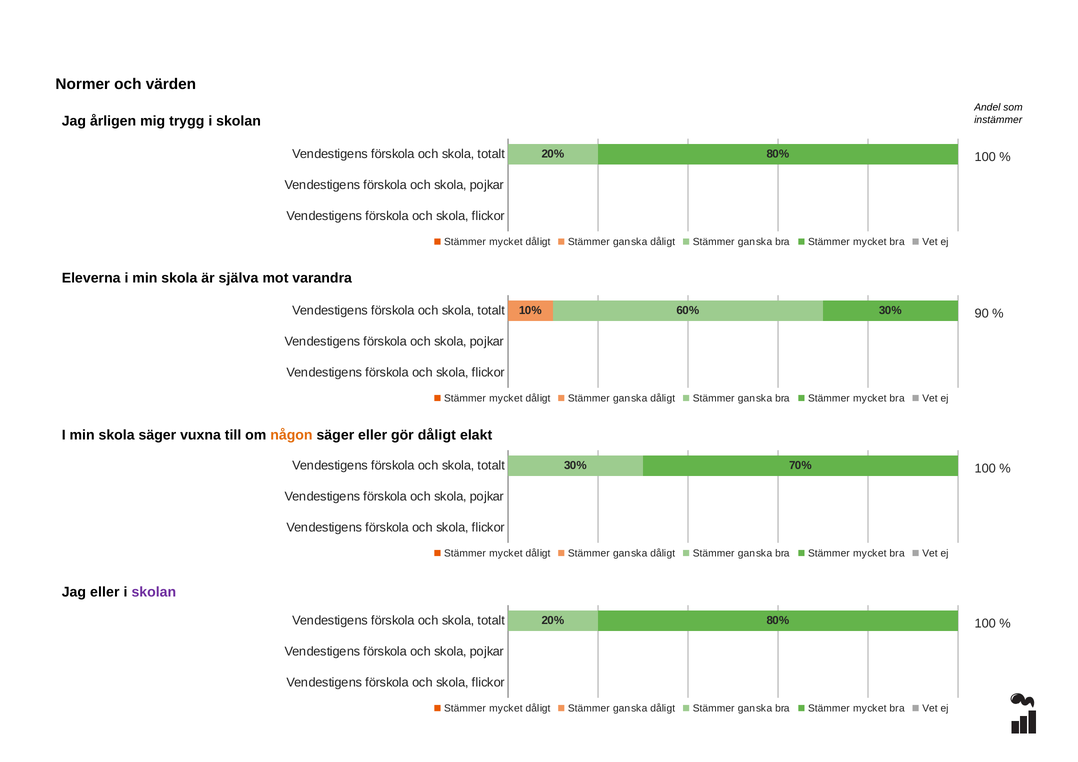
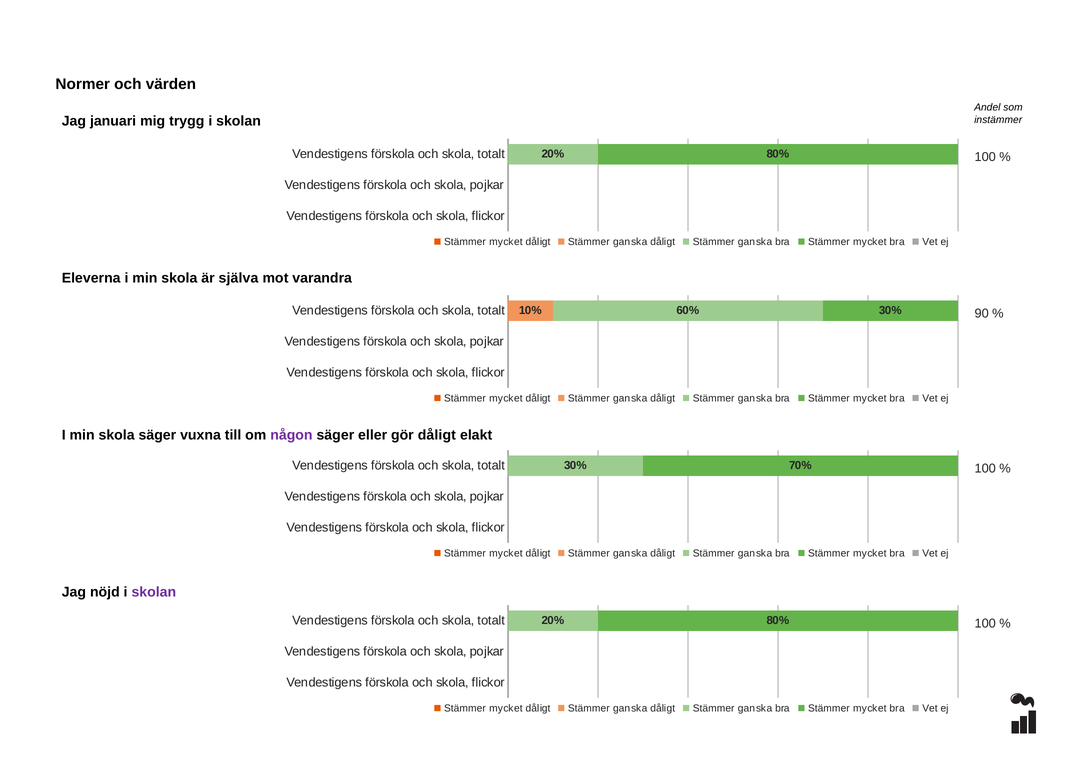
årligen: årligen -> januari
någon colour: orange -> purple
Jag eller: eller -> nöjd
